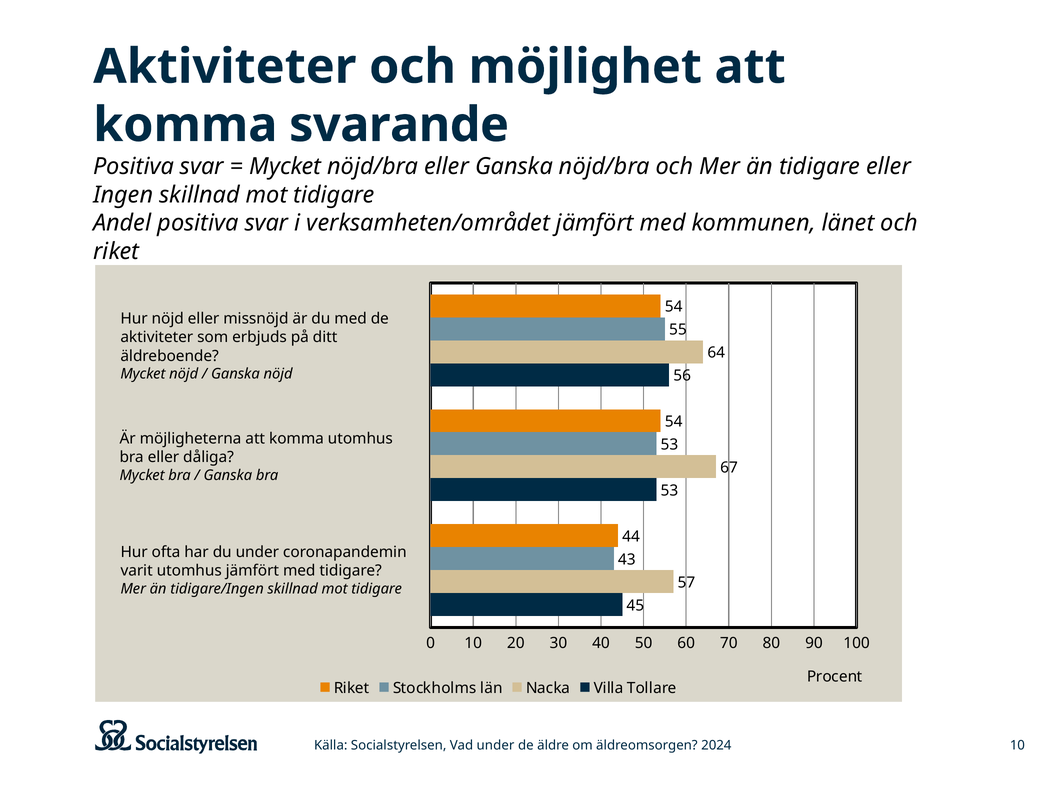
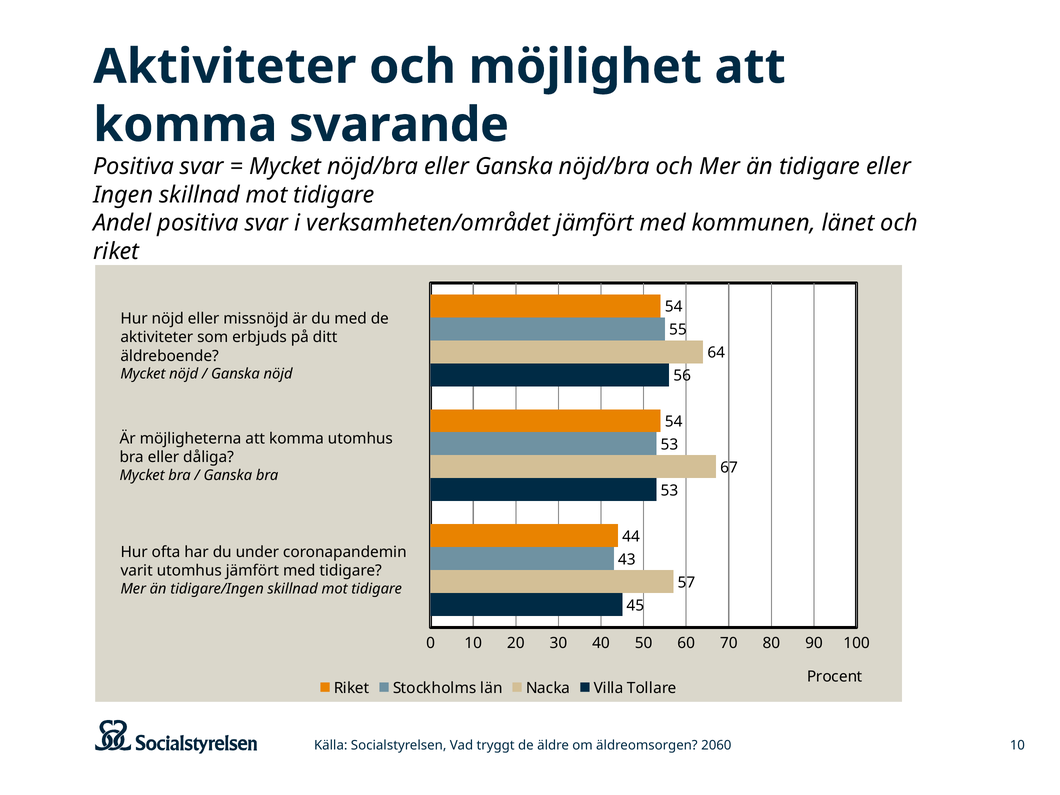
Vad under: under -> tryggt
2024: 2024 -> 2060
